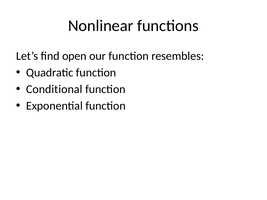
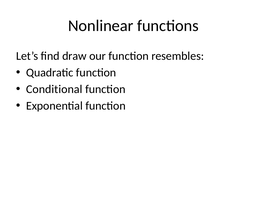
open: open -> draw
